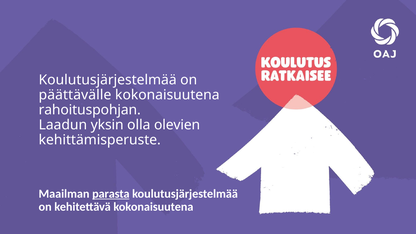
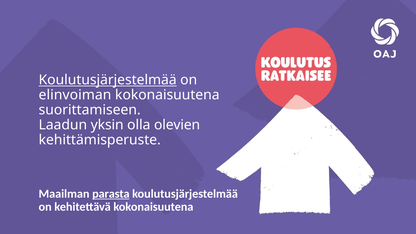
Koulutusjärjestelmää at (108, 80) underline: none -> present
päättävälle: päättävälle -> elinvoiman
rahoituspohjan: rahoituspohjan -> suorittamiseen
